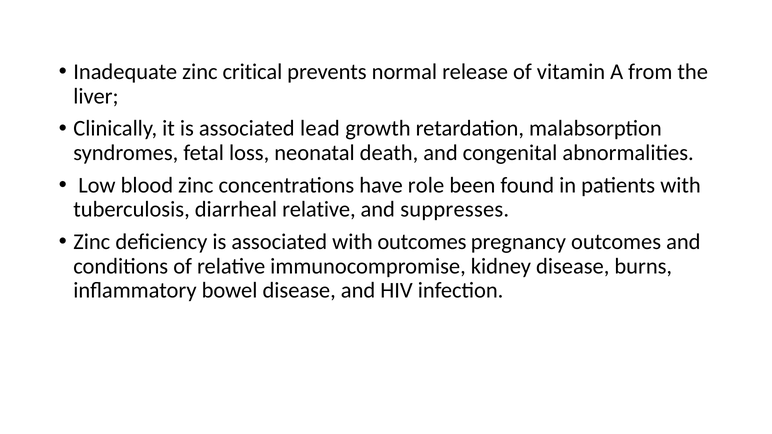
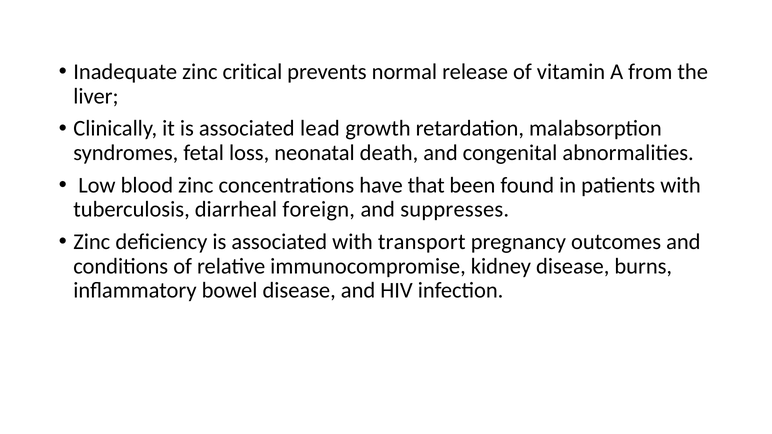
role: role -> that
diarrheal relative: relative -> foreign
with outcomes: outcomes -> transport
